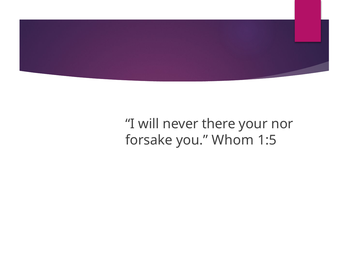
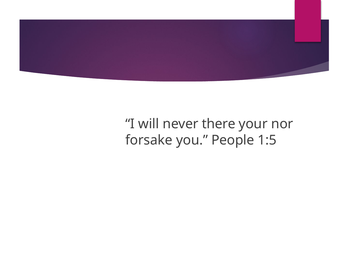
Whom: Whom -> People
